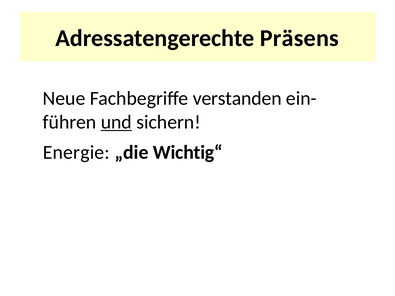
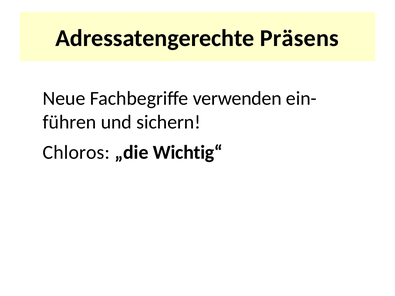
verstanden: verstanden -> verwenden
und underline: present -> none
Energie: Energie -> Chloros
